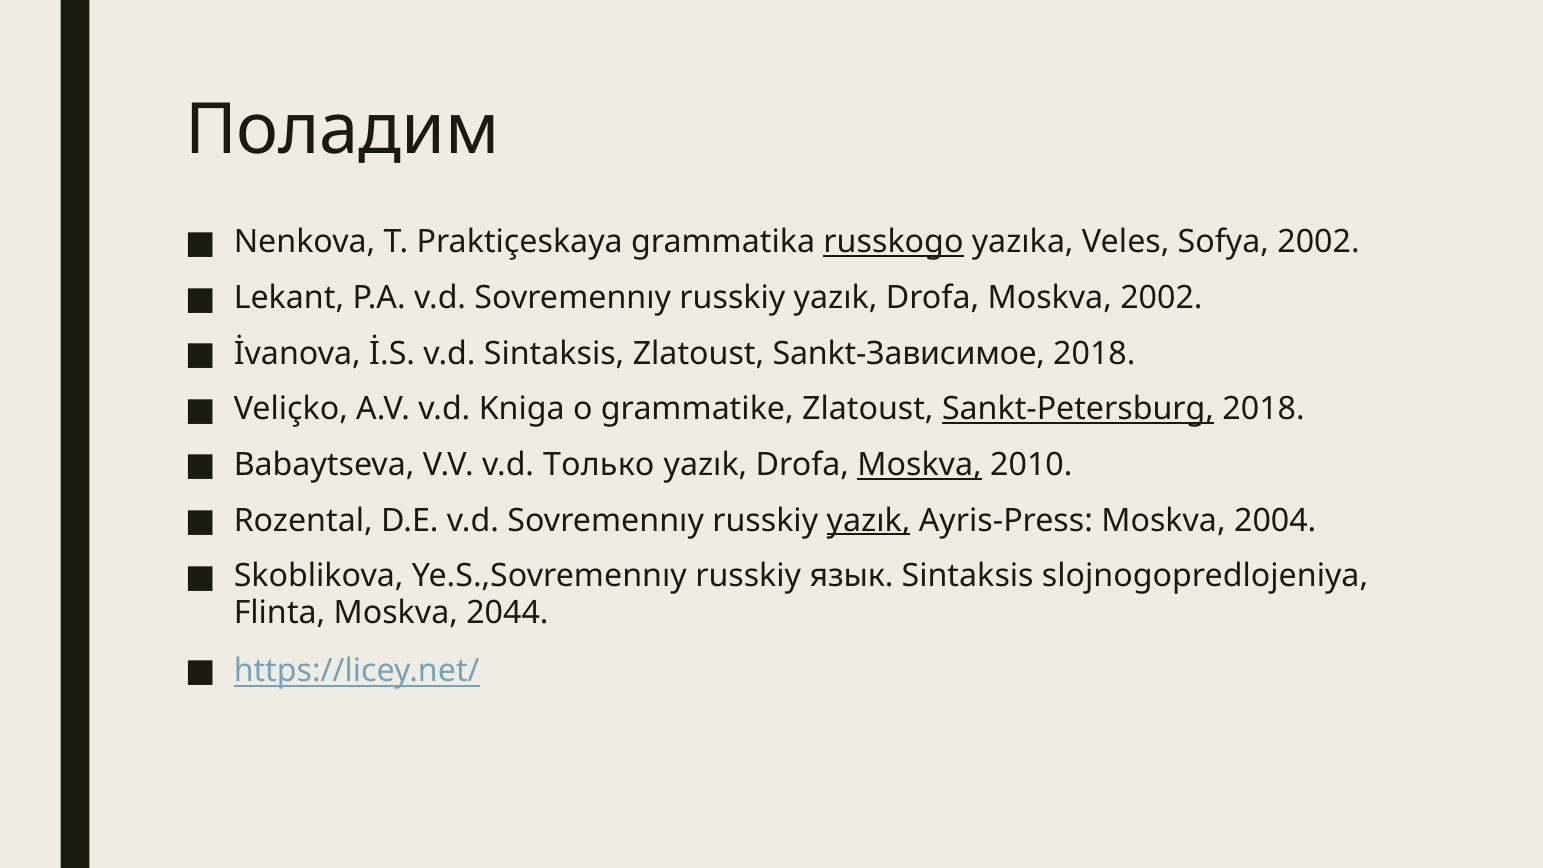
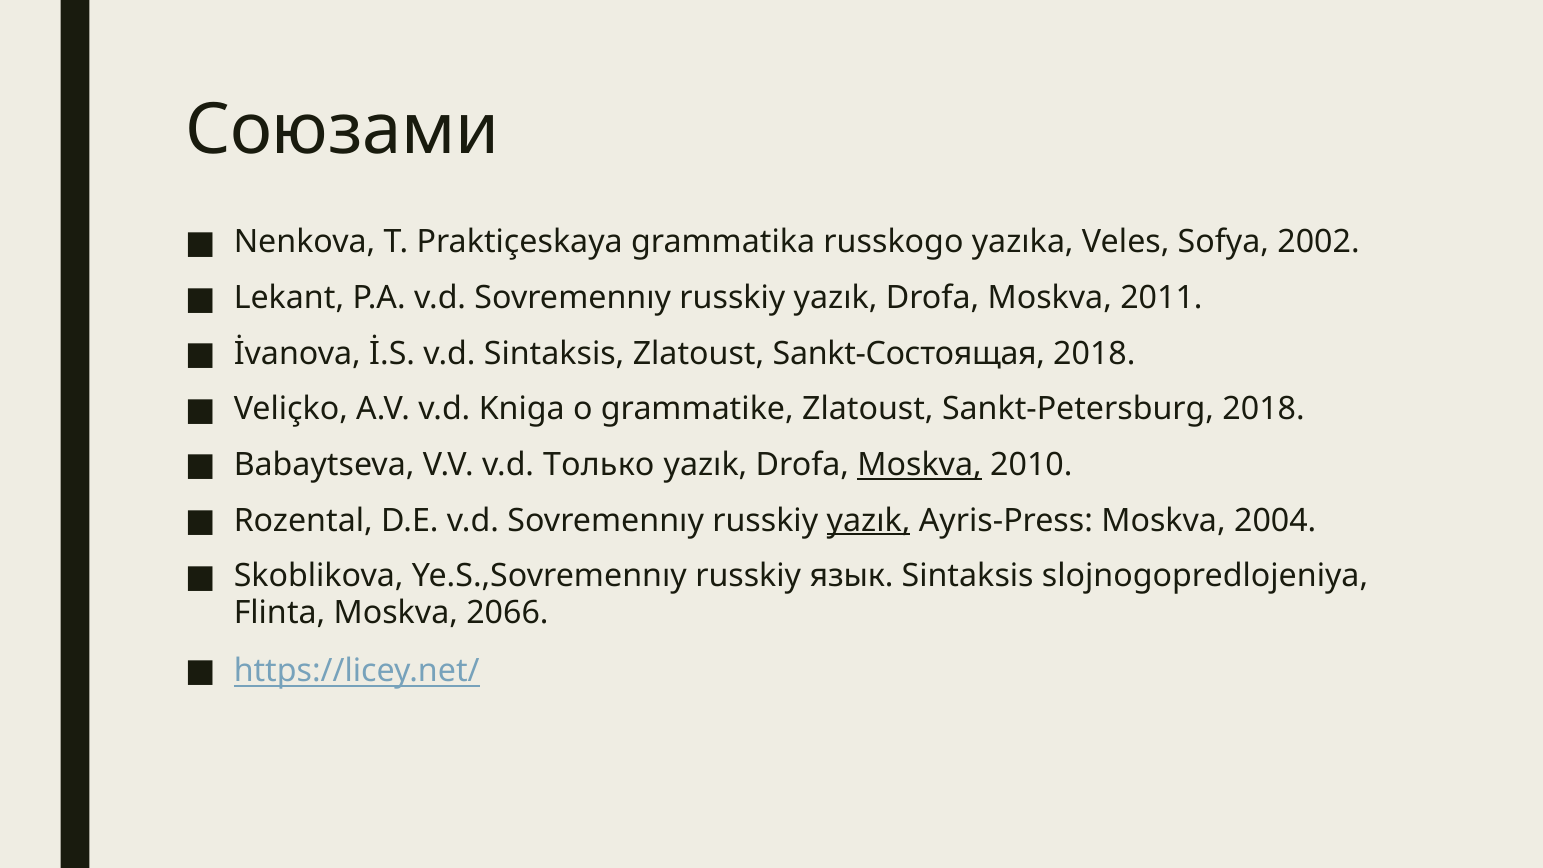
Поладим: Поладим -> Союзами
russkogo underline: present -> none
Moskva 2002: 2002 -> 2011
Sankt-Зависимое: Sankt-Зависимое -> Sankt-Состоящая
Sankt-Petersburg underline: present -> none
2044: 2044 -> 2066
